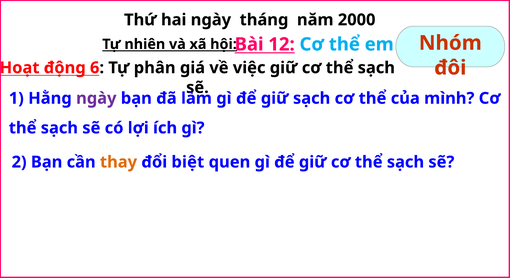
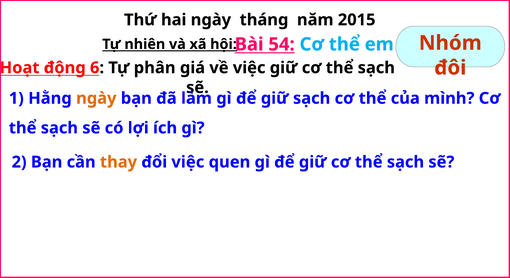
2000: 2000 -> 2015
12: 12 -> 54
ngày at (96, 98) colour: purple -> orange
đổi biệt: biệt -> việc
